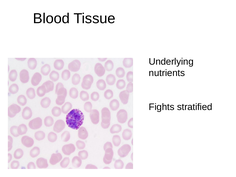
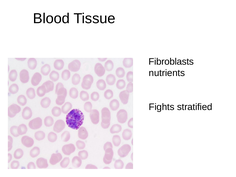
Underlying: Underlying -> Fibroblasts
